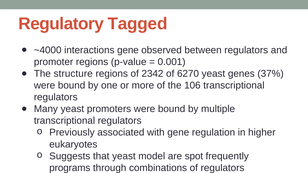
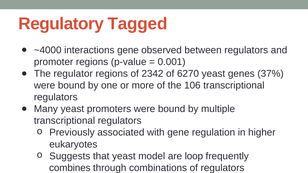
structure: structure -> regulator
spot: spot -> loop
programs: programs -> combines
